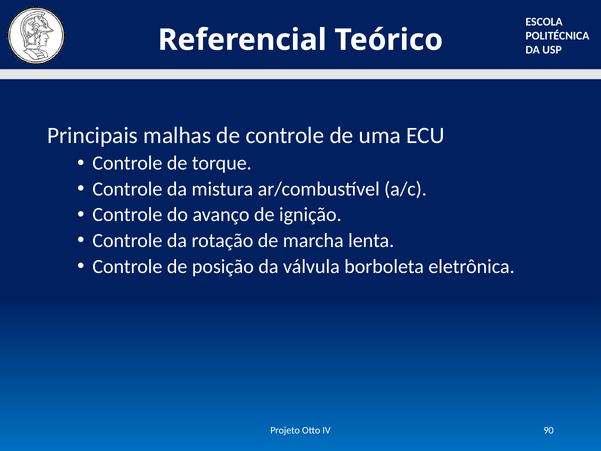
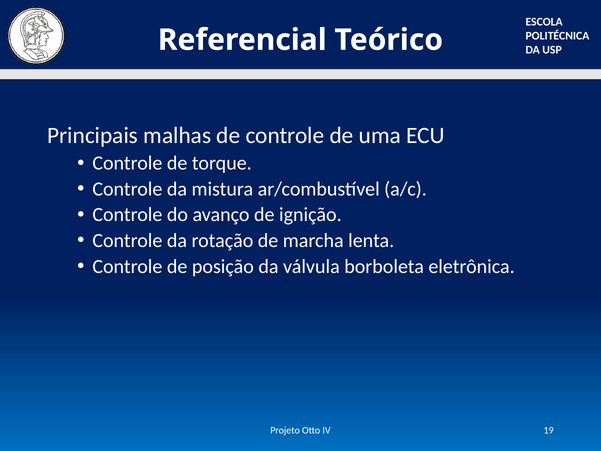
90: 90 -> 19
